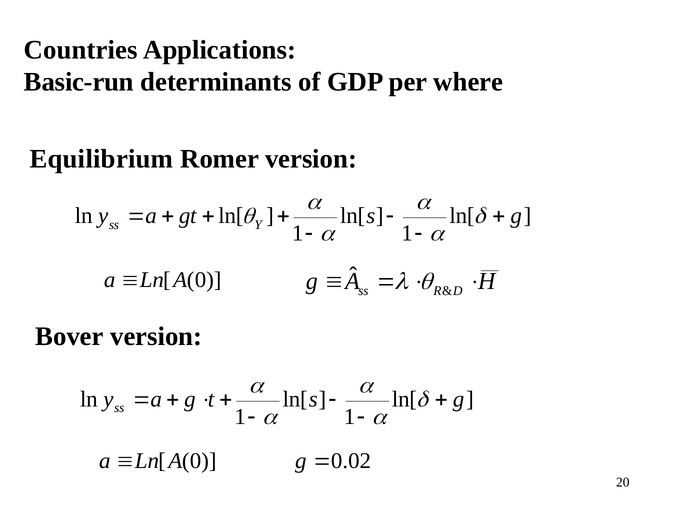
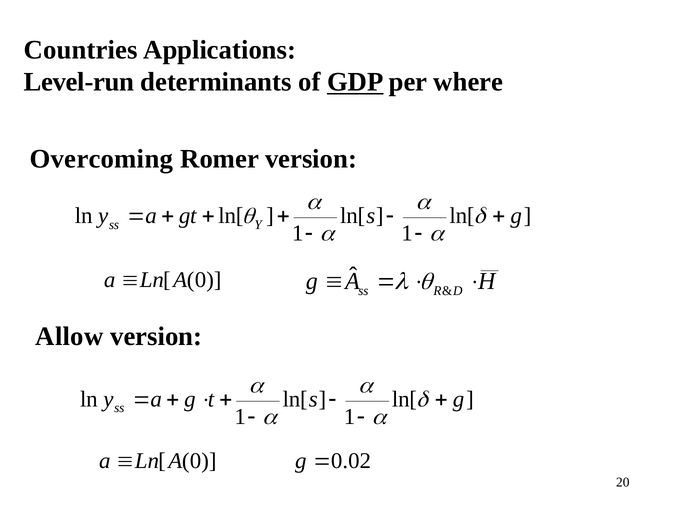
Basic-run: Basic-run -> Level-run
GDP underline: none -> present
Equilibrium: Equilibrium -> Overcoming
Bover: Bover -> Allow
